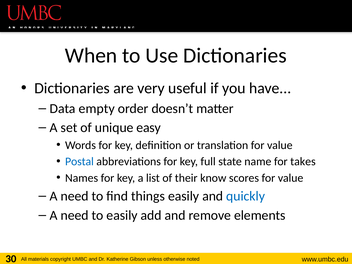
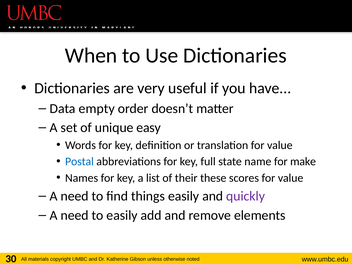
takes: takes -> make
know: know -> these
quickly colour: blue -> purple
